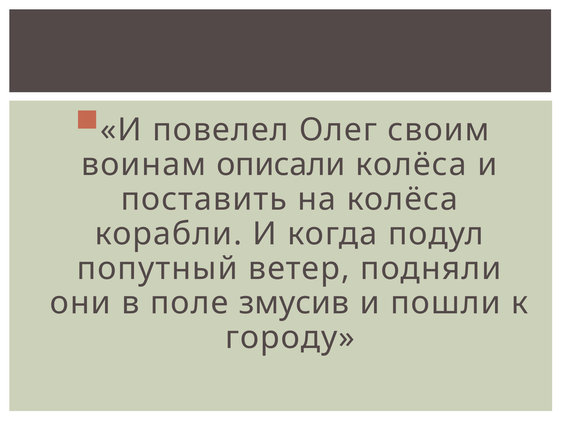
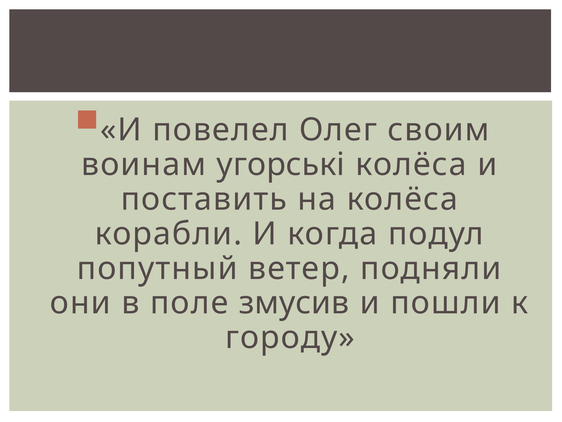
описали: описали -> угорські
